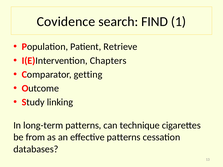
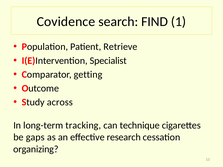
Chapters: Chapters -> Specialist
linking: linking -> across
long-term patterns: patterns -> tracking
from: from -> gaps
effective patterns: patterns -> research
databases: databases -> organizing
